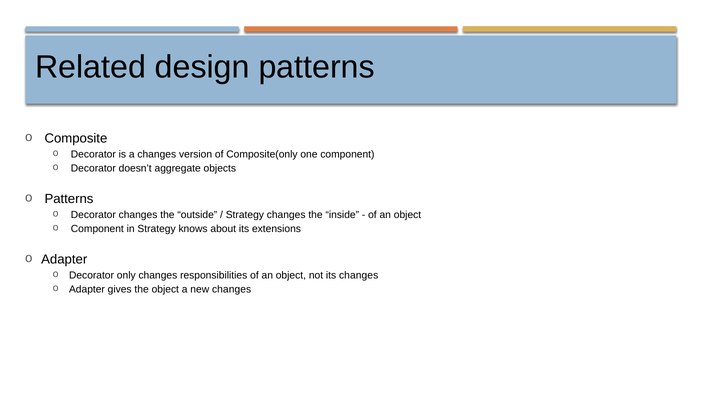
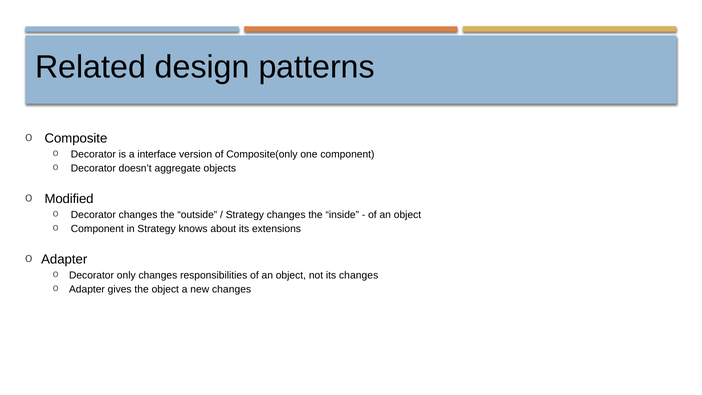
a changes: changes -> interface
Patterns at (69, 199): Patterns -> Modified
